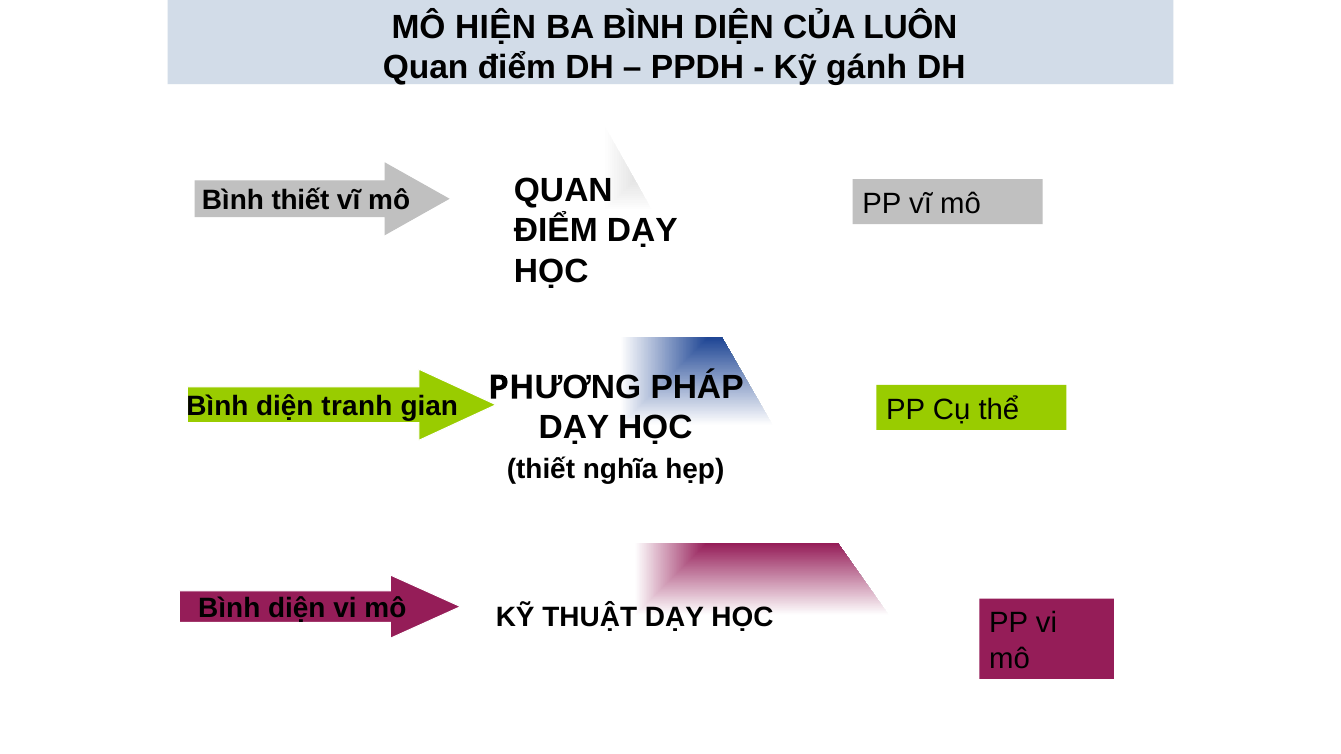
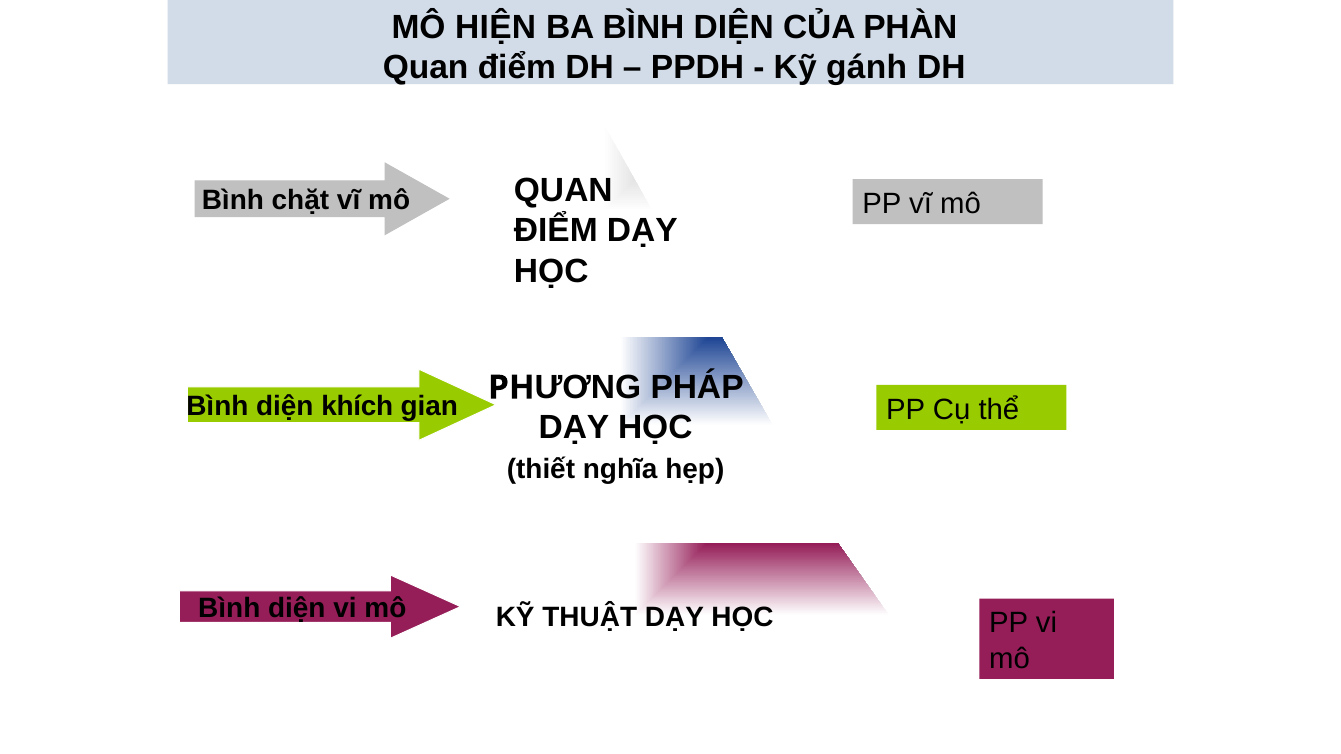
LUÔN: LUÔN -> PHÀN
Bình thiết: thiết -> chặt
tranh: tranh -> khích
